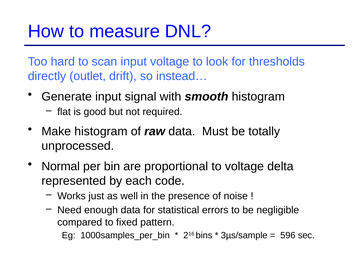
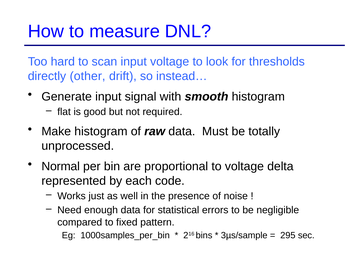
outlet: outlet -> other
596: 596 -> 295
